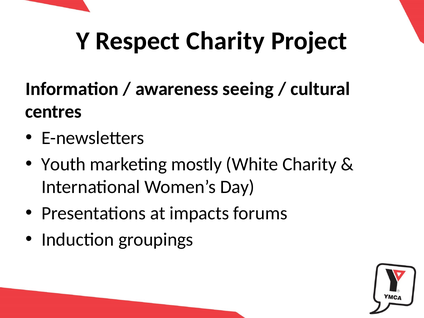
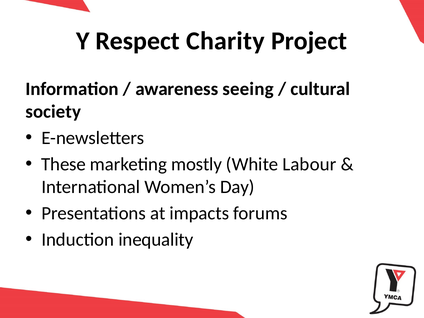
centres: centres -> society
Youth: Youth -> These
White Charity: Charity -> Labour
groupings: groupings -> inequality
